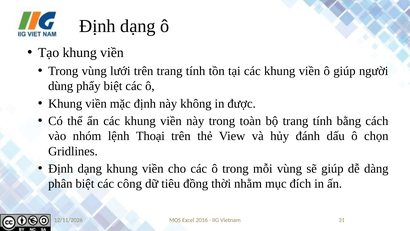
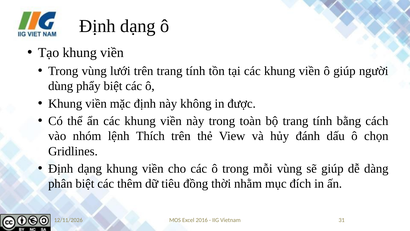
Thoại: Thoại -> Thích
công: công -> thêm
